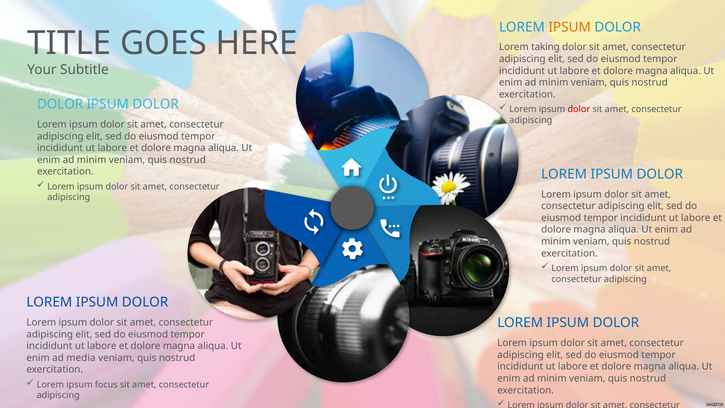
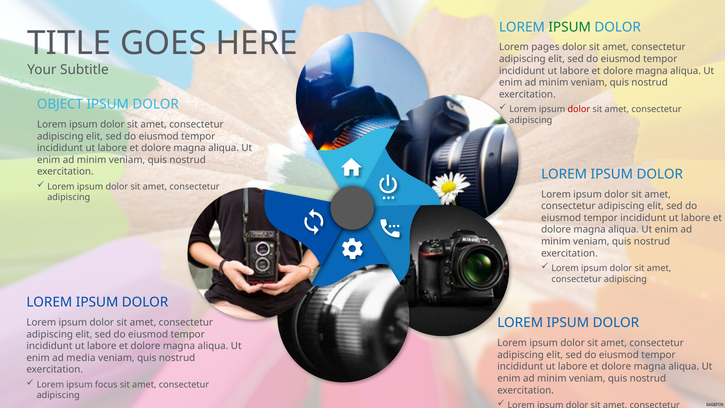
IPSUM at (570, 27) colour: orange -> green
taking: taking -> pages
DOLOR at (60, 104): DOLOR -> OBJECT
